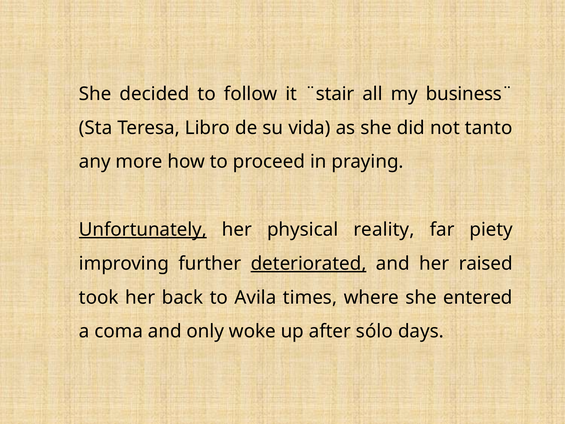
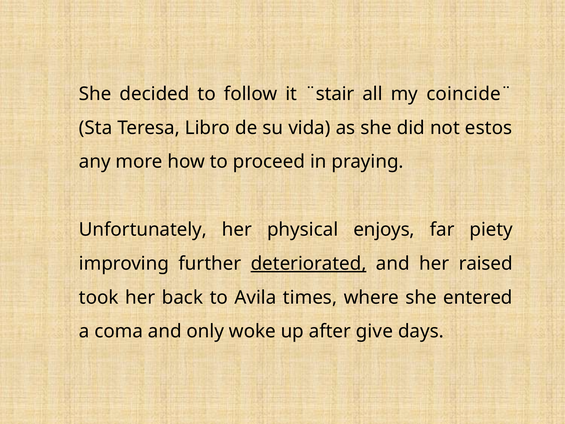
business¨: business¨ -> coincide¨
tanto: tanto -> estos
Unfortunately underline: present -> none
reality: reality -> enjoys
sólo: sólo -> give
